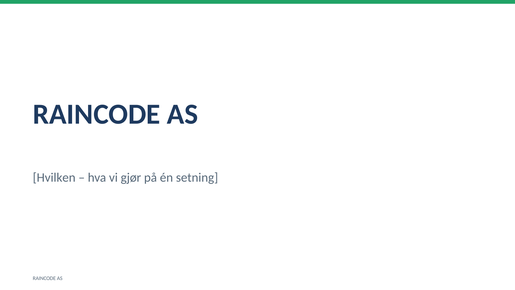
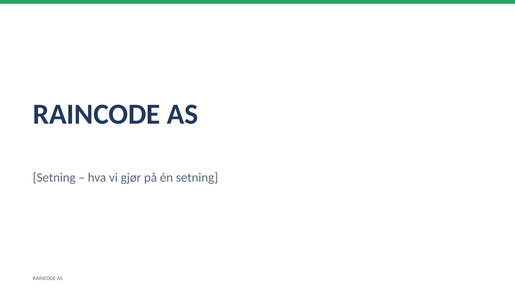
Hvilken at (54, 177): Hvilken -> Setning
